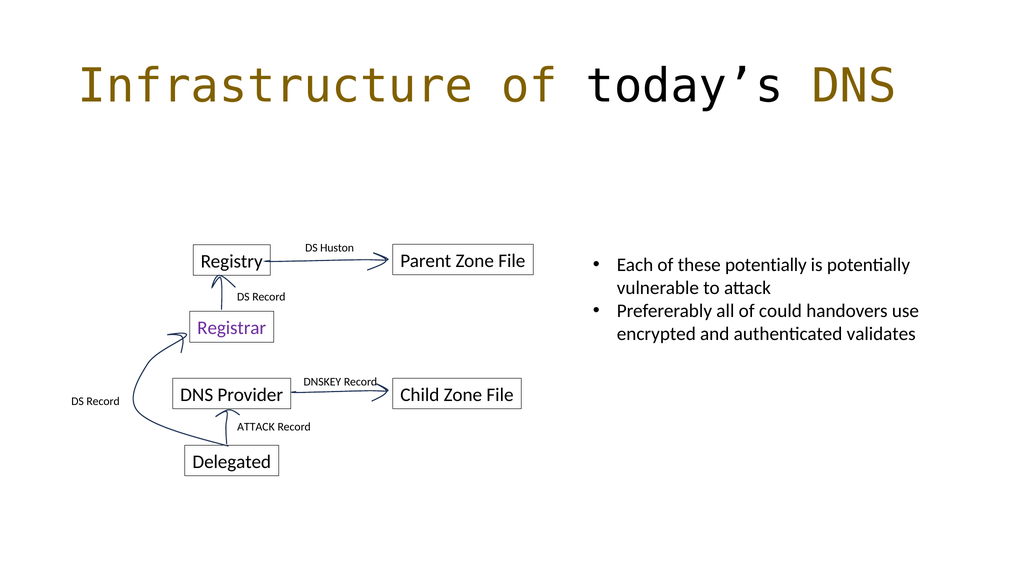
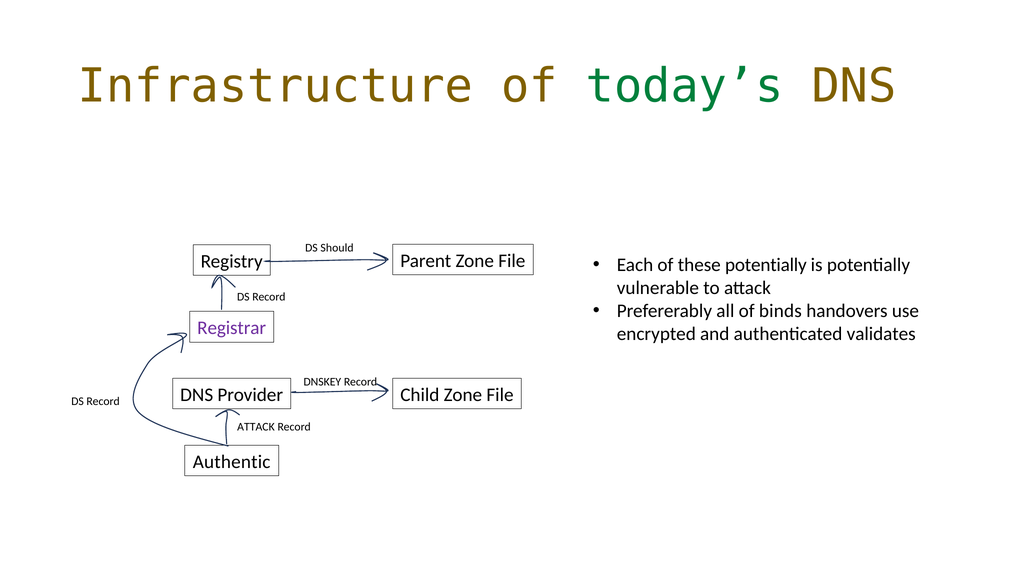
today’s colour: black -> green
Huston: Huston -> Should
could: could -> binds
Delegated: Delegated -> Authentic
